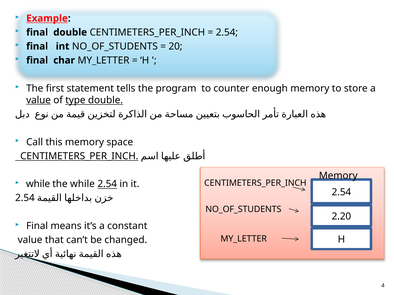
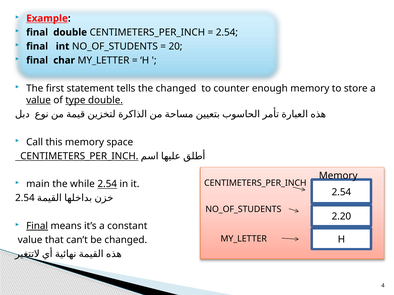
the program: program -> changed
while at (38, 184): while -> main
Final at (37, 226) underline: none -> present
